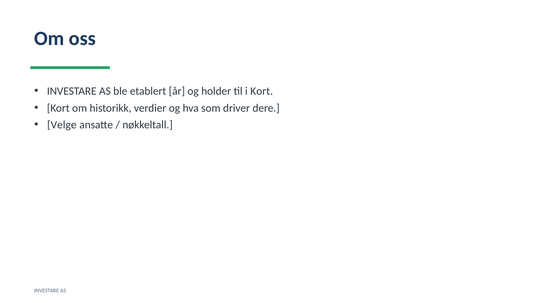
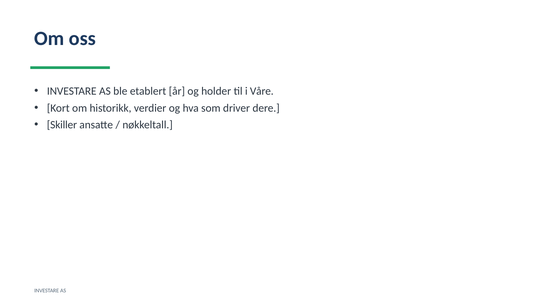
i Kort: Kort -> Våre
Velge: Velge -> Skiller
